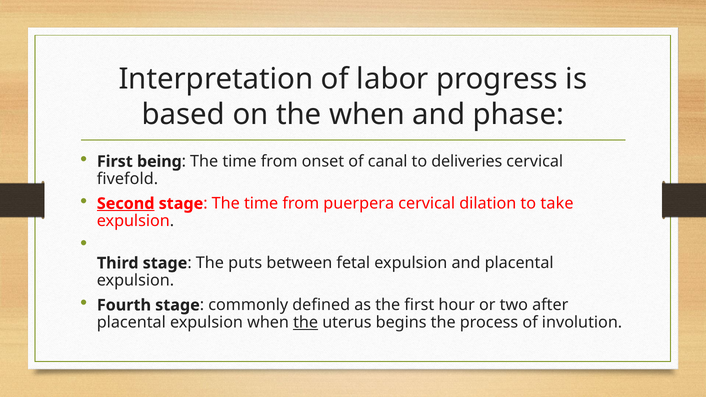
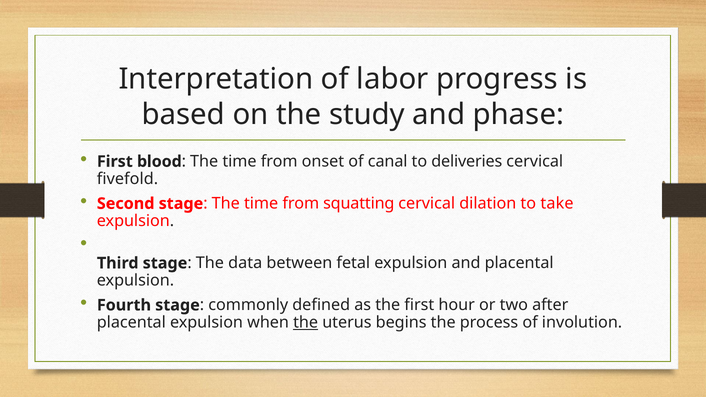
the when: when -> study
being: being -> blood
Second underline: present -> none
puerpera: puerpera -> squatting
puts: puts -> data
